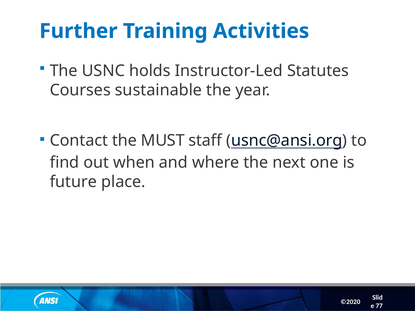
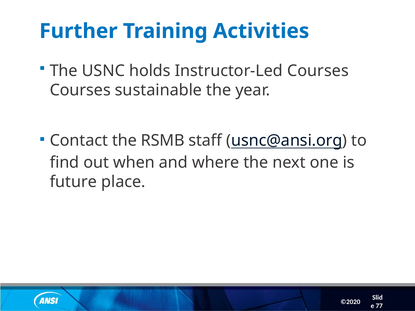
Instructor-Led Statutes: Statutes -> Courses
MUST: MUST -> RSMB
